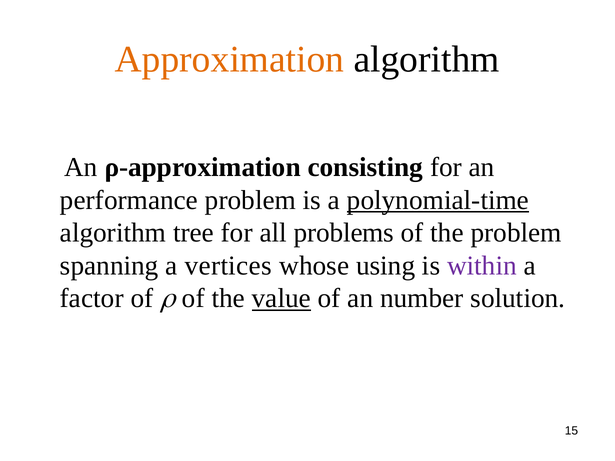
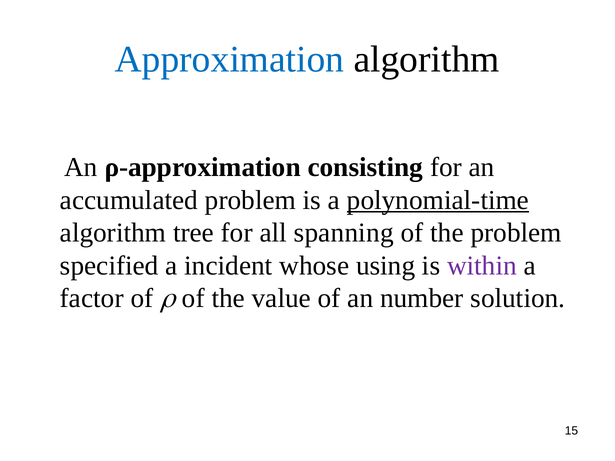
Approximation colour: orange -> blue
performance: performance -> accumulated
problems: problems -> spanning
spanning: spanning -> specified
vertices: vertices -> incident
value underline: present -> none
